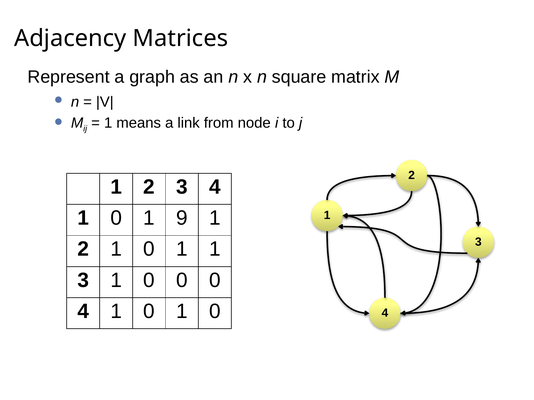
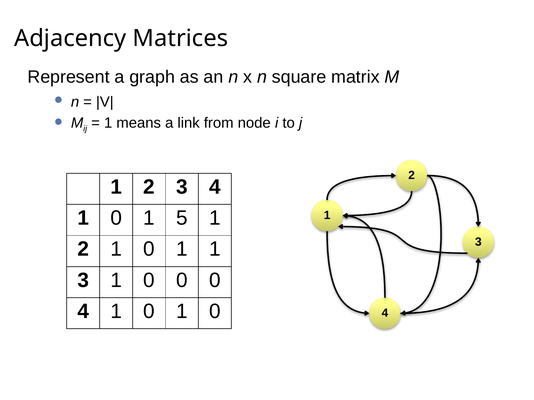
9: 9 -> 5
